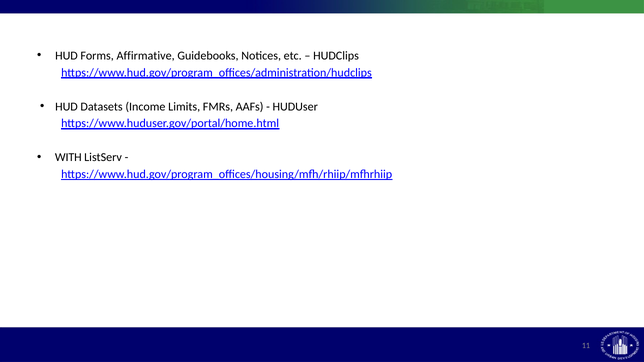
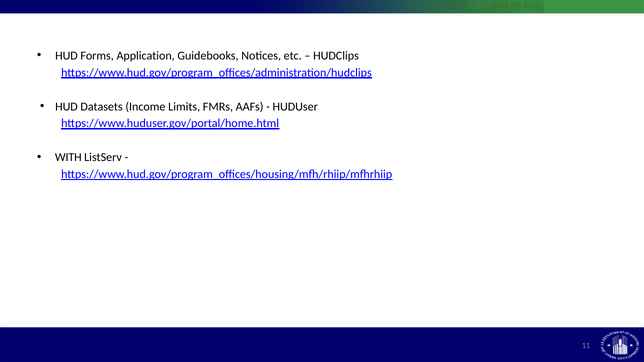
Affirmative: Affirmative -> Application
